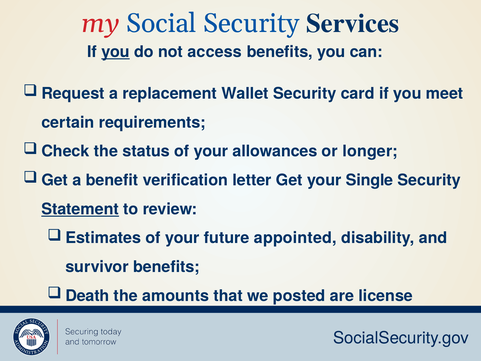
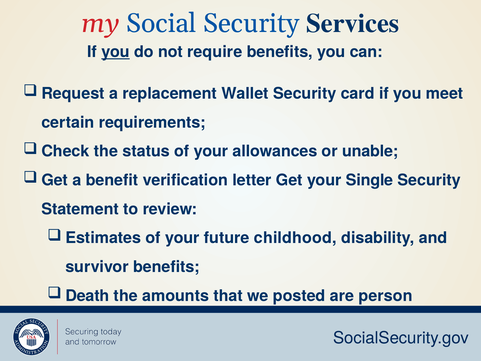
access: access -> require
longer: longer -> unable
Statement underline: present -> none
appointed: appointed -> childhood
license: license -> person
